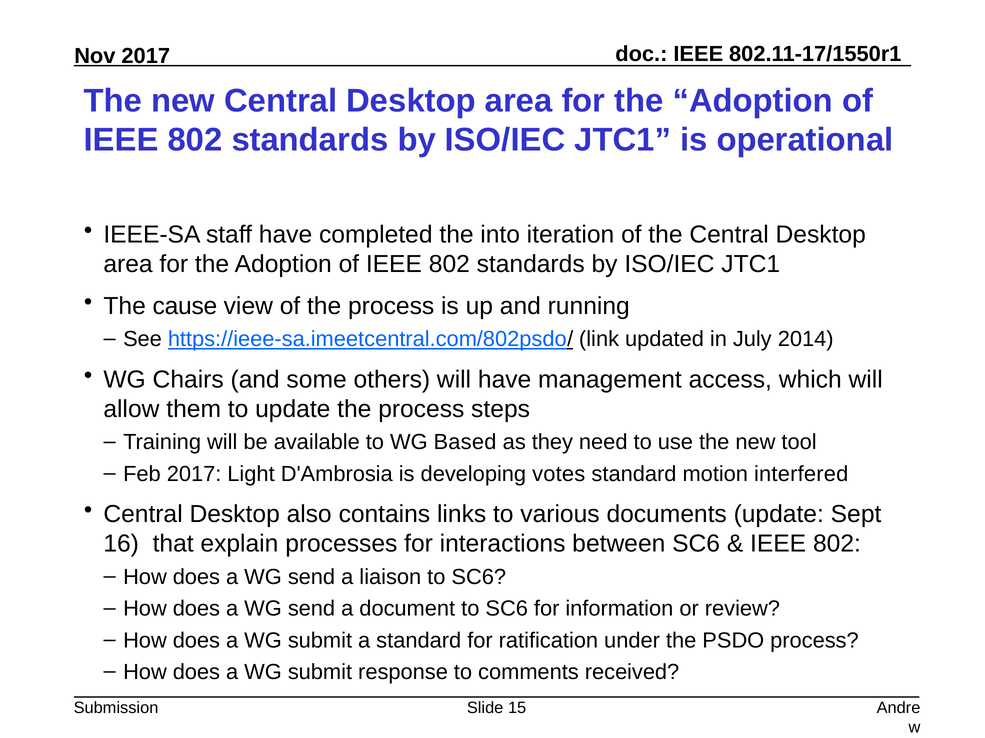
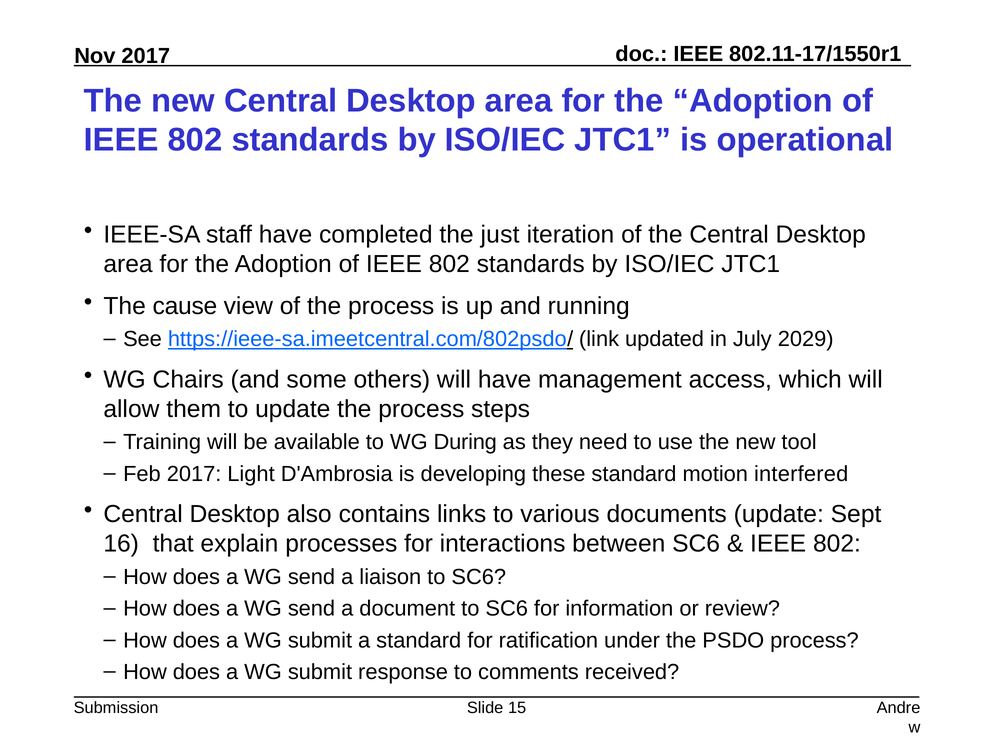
into: into -> just
2014: 2014 -> 2029
Based: Based -> During
votes: votes -> these
